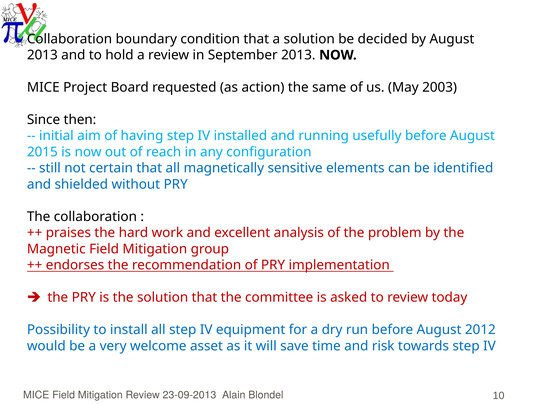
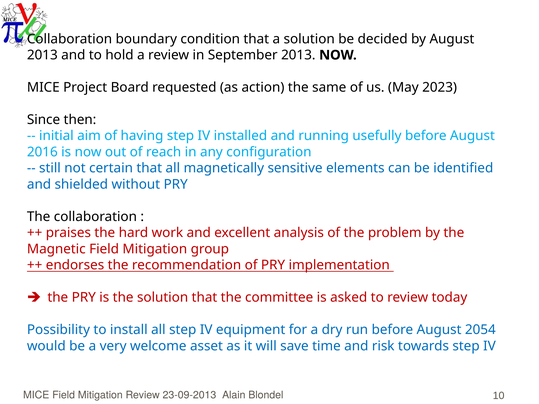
2003: 2003 -> 2023
2015: 2015 -> 2016
2012: 2012 -> 2054
